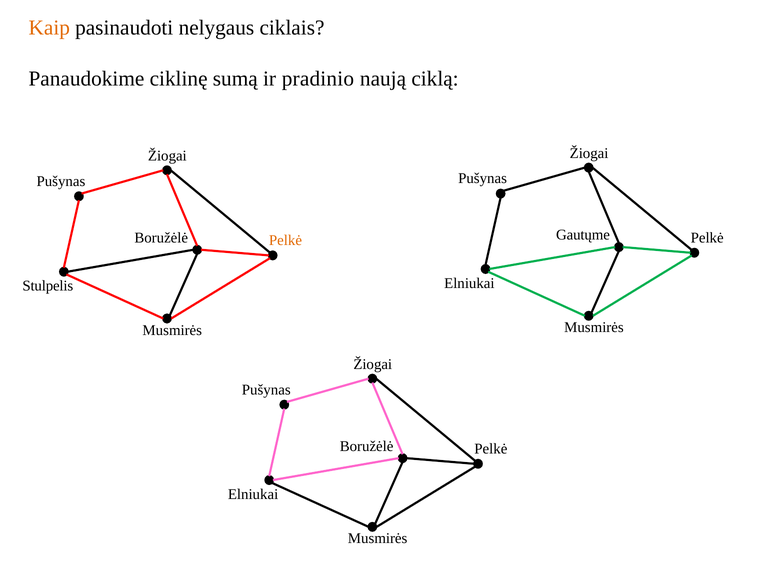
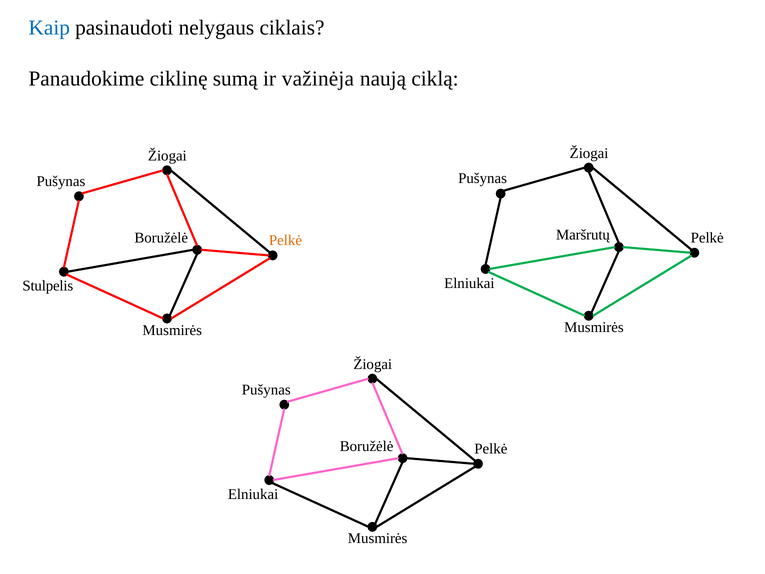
Kaip colour: orange -> blue
pradinio: pradinio -> važinėja
Gautųme: Gautųme -> Maršrutų
